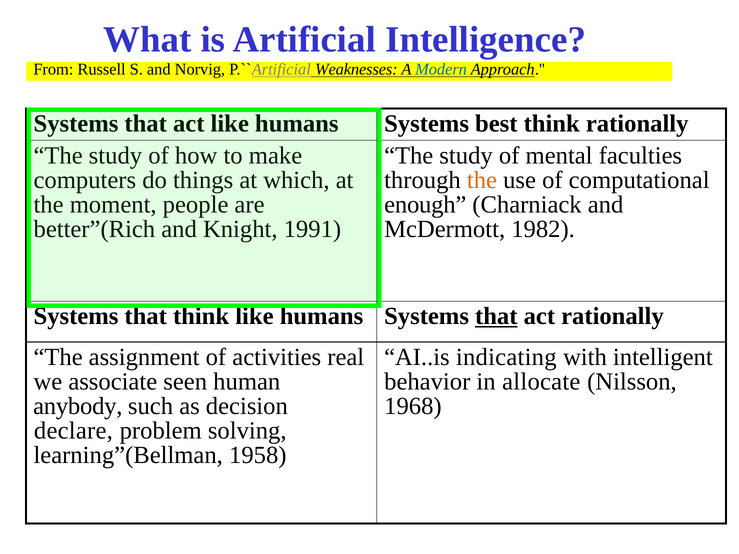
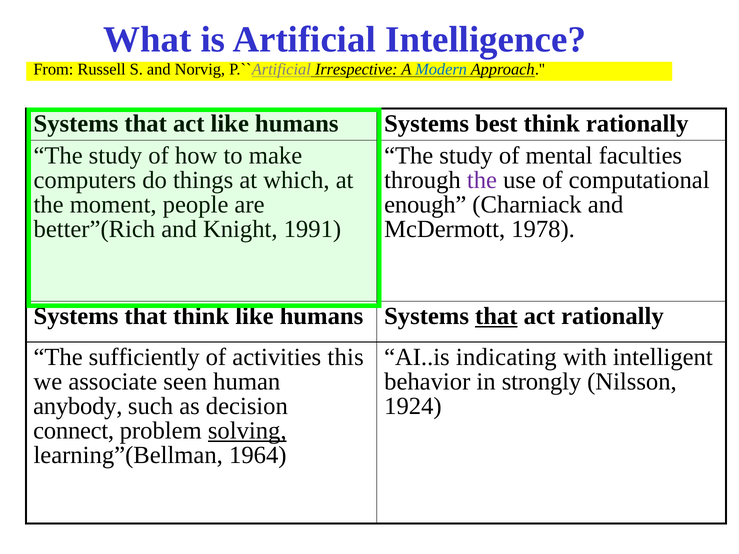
Weaknesses: Weaknesses -> Irrespective
the at (482, 180) colour: orange -> purple
1982: 1982 -> 1978
assignment: assignment -> sufficiently
real: real -> this
allocate: allocate -> strongly
1968: 1968 -> 1924
declare: declare -> connect
solving underline: none -> present
1958: 1958 -> 1964
